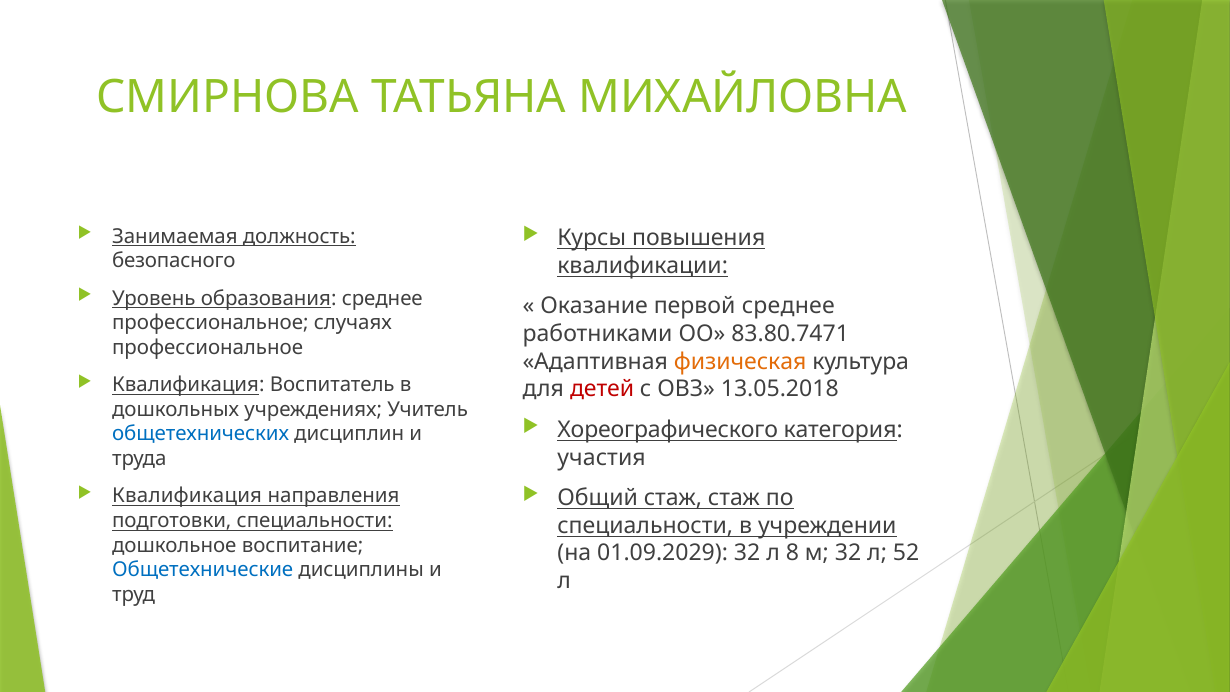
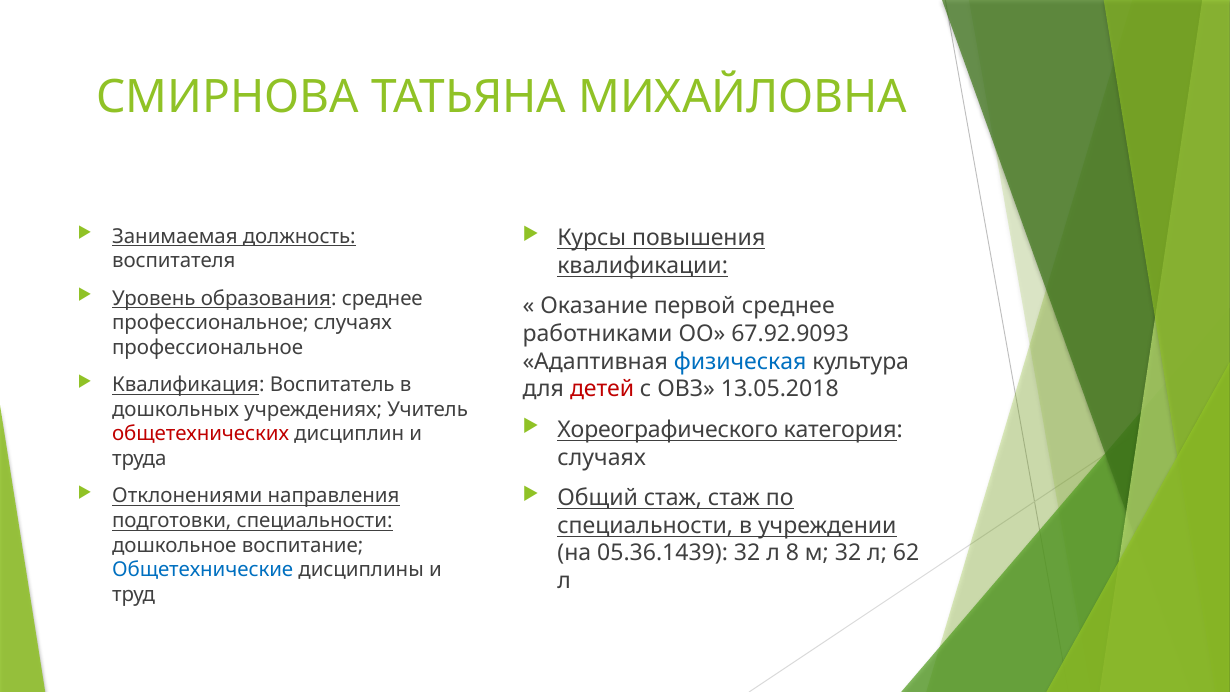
безопасного: безопасного -> воспитателя
83.80.7471: 83.80.7471 -> 67.92.9093
физическая colour: orange -> blue
общетехнических colour: blue -> red
участия at (602, 457): участия -> случаях
Квалификация at (187, 496): Квалификация -> Отклонениями
01.09.2029: 01.09.2029 -> 05.36.1439
52: 52 -> 62
